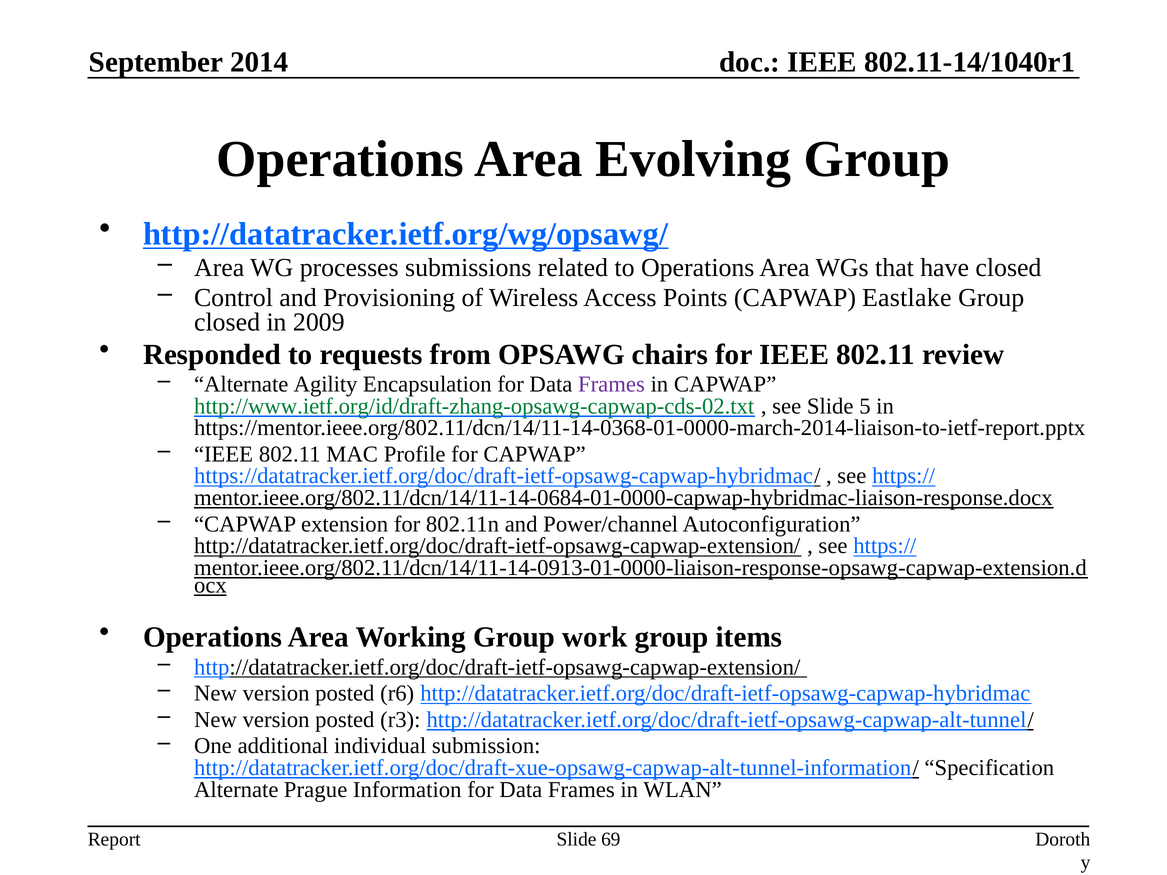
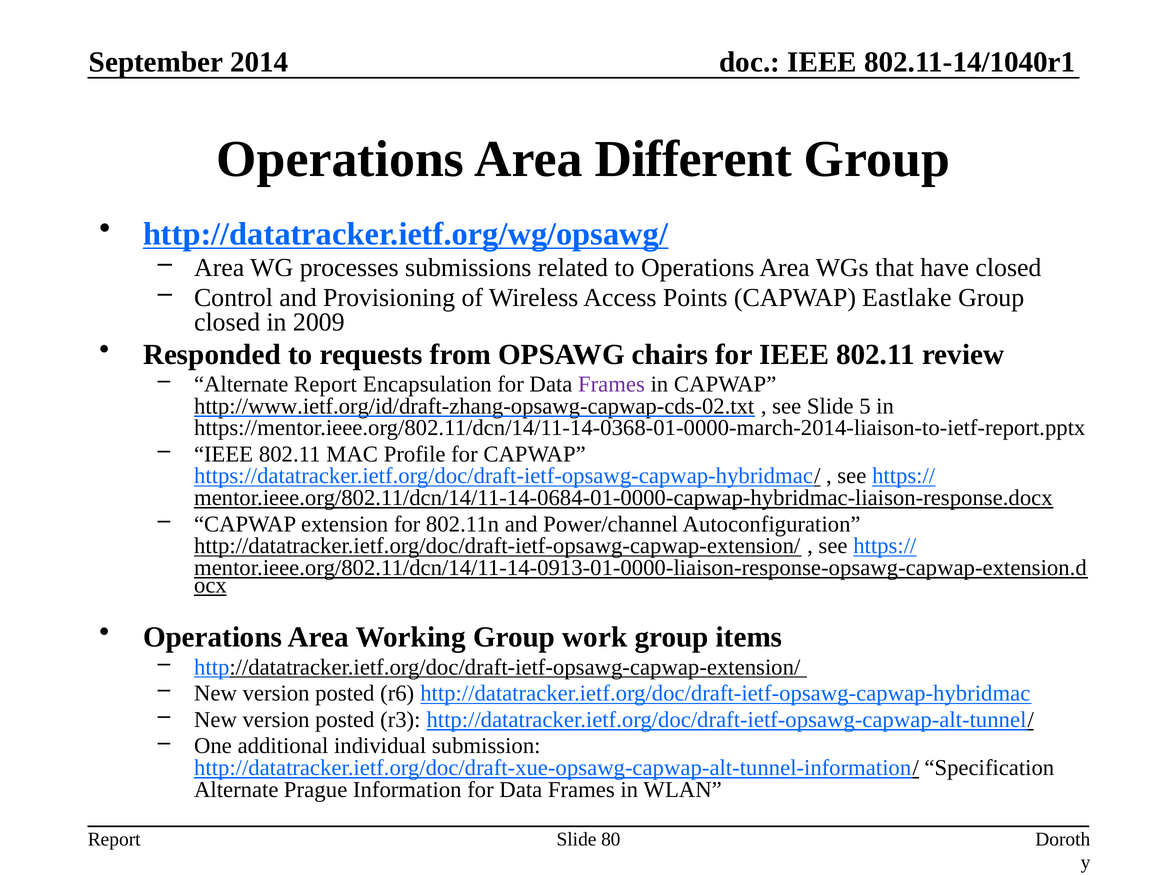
Evolving: Evolving -> Different
Alternate Agility: Agility -> Report
http://www.ietf.org/id/draft-zhang-opsawg-capwap-cds-02.txt colour: green -> black
69: 69 -> 80
